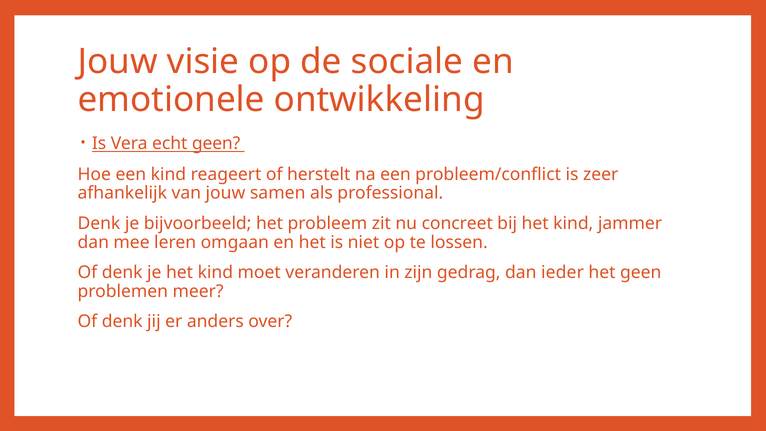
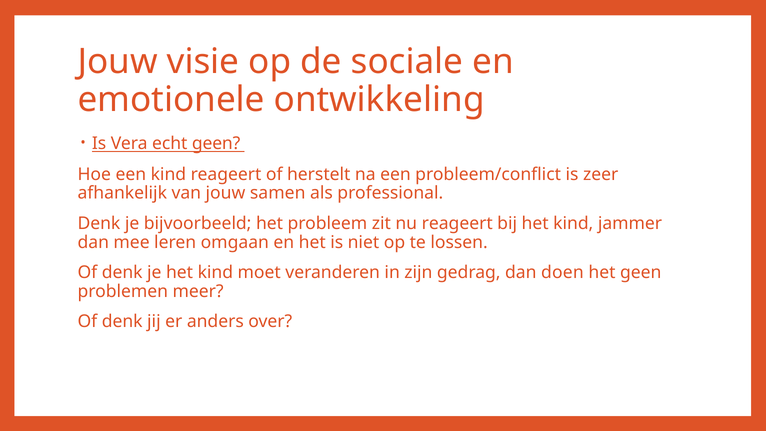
nu concreet: concreet -> reageert
ieder: ieder -> doen
